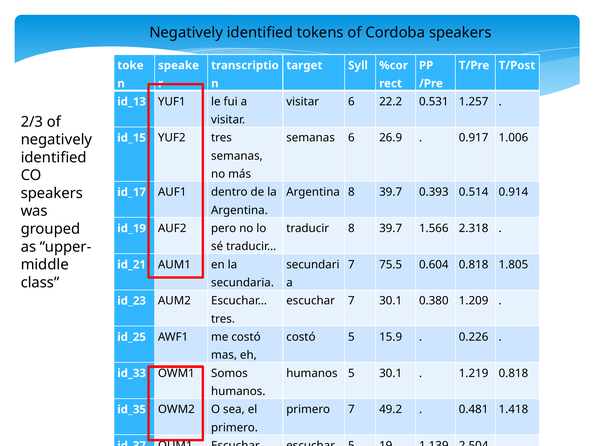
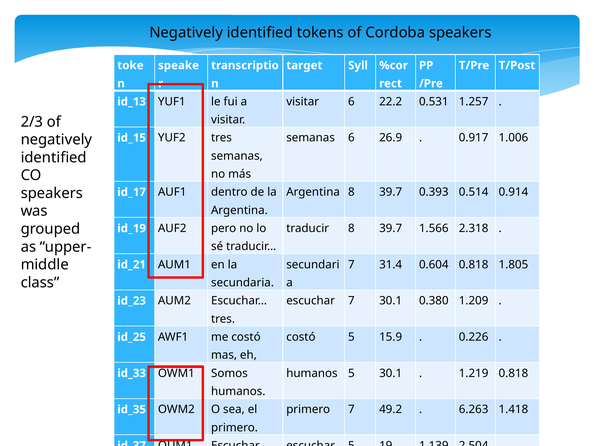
75.5: 75.5 -> 31.4
0.481: 0.481 -> 6.263
